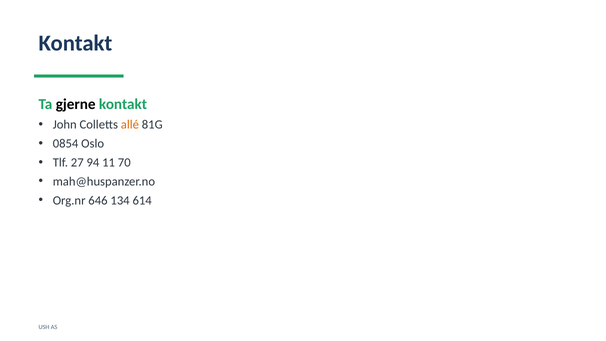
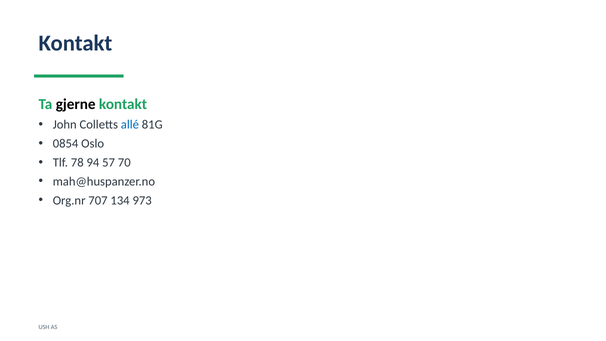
allé colour: orange -> blue
27: 27 -> 78
11: 11 -> 57
646: 646 -> 707
614: 614 -> 973
